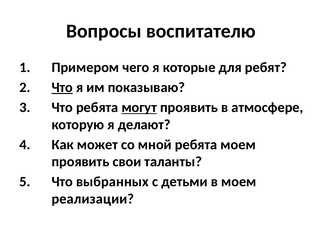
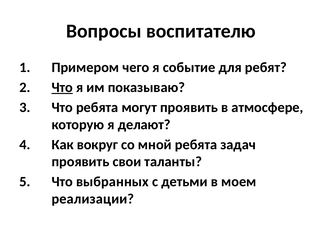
которые: которые -> событие
могут underline: present -> none
может: может -> вокруг
ребята моем: моем -> задач
